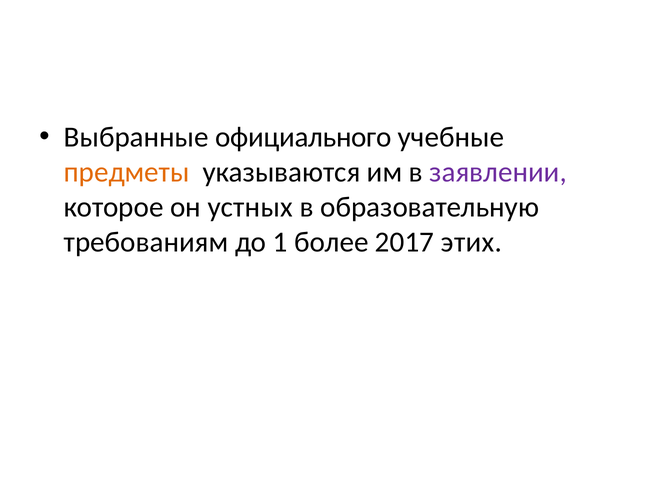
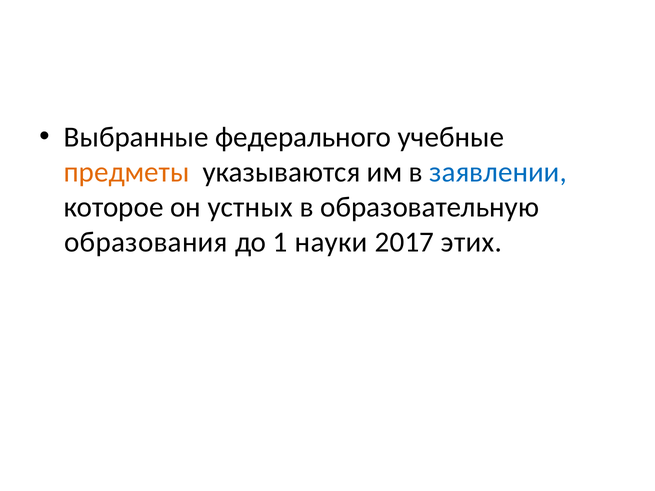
официального: официального -> федерального
заявлении colour: purple -> blue
требованиям: требованиям -> образования
более: более -> науки
